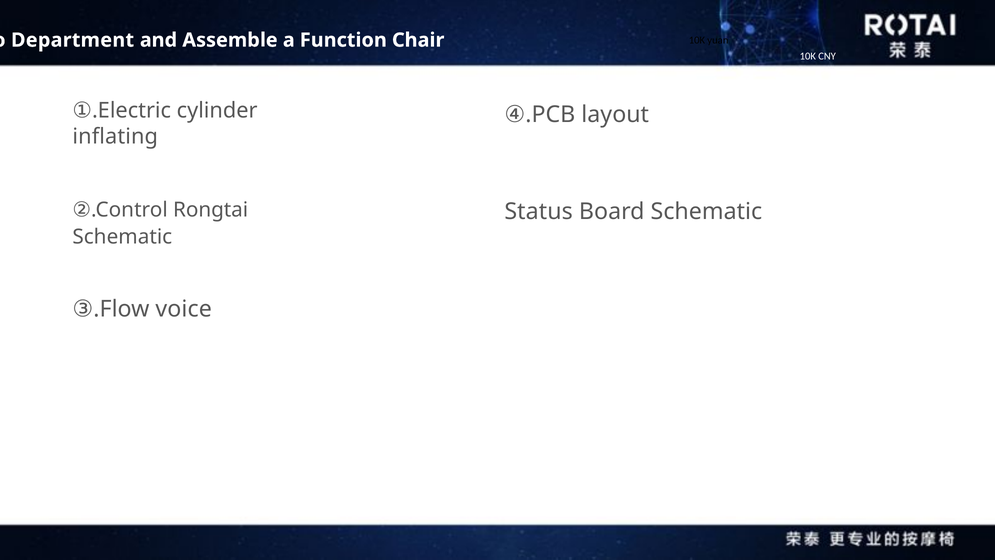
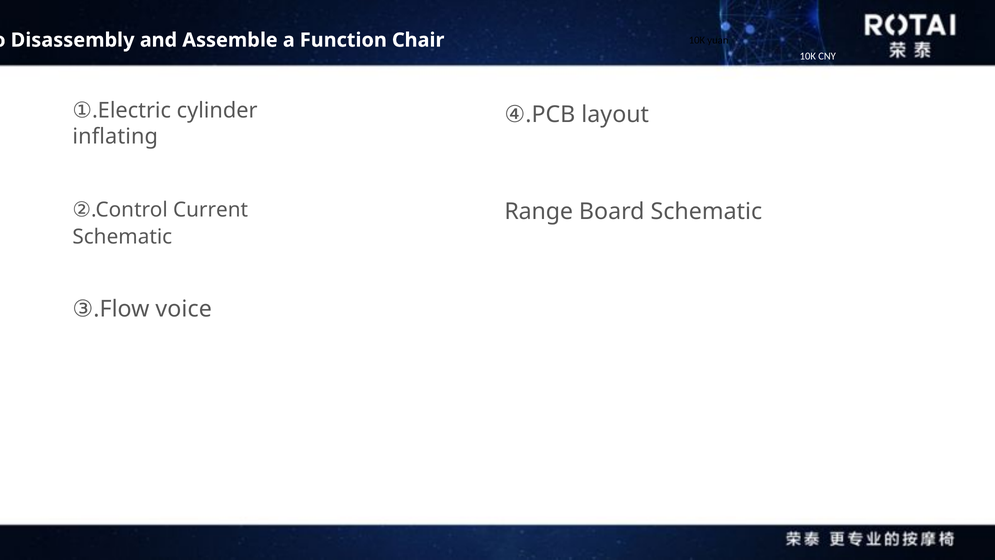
Department: Department -> Disassembly
Rongtai: Rongtai -> Current
Status: Status -> Range
